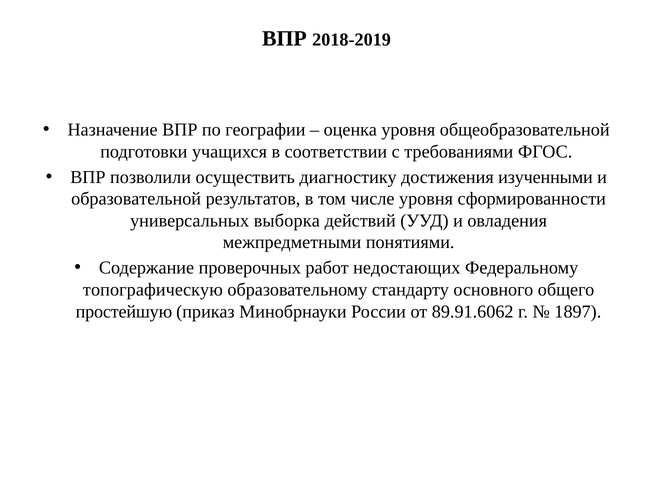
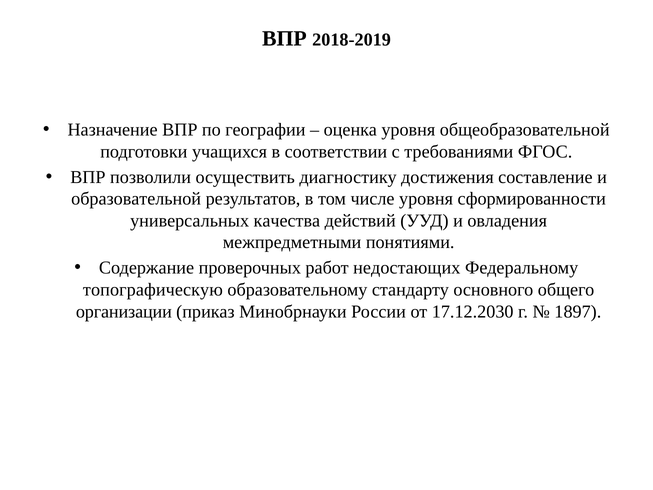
изученными: изученными -> составление
выборка: выборка -> качества
простейшую: простейшую -> организации
89.91.6062: 89.91.6062 -> 17.12.2030
